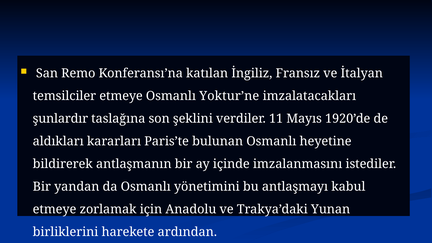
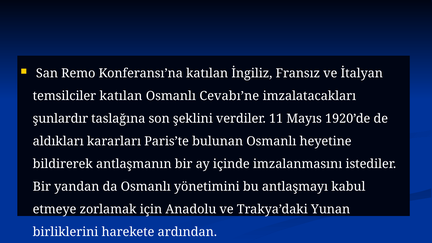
temsilciler etmeye: etmeye -> katılan
Yoktur’ne: Yoktur’ne -> Cevabı’ne
